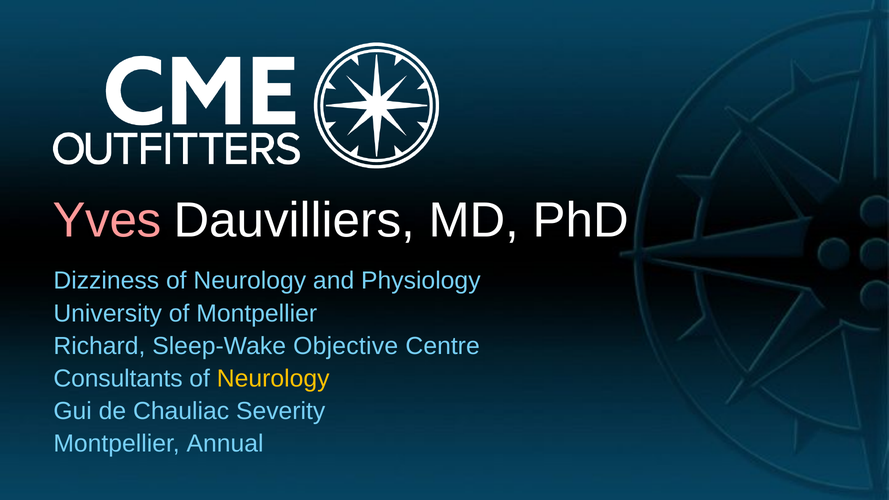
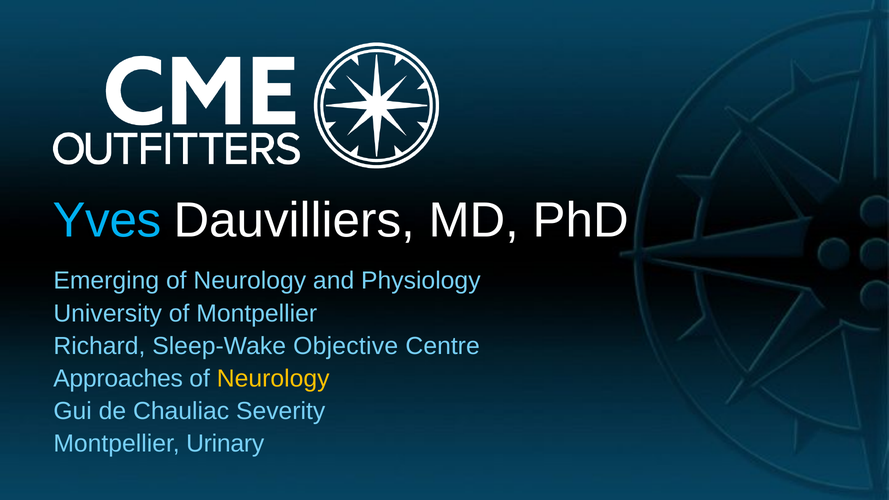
Yves colour: pink -> light blue
Dizziness: Dizziness -> Emerging
Consultants: Consultants -> Approaches
Annual: Annual -> Urinary
